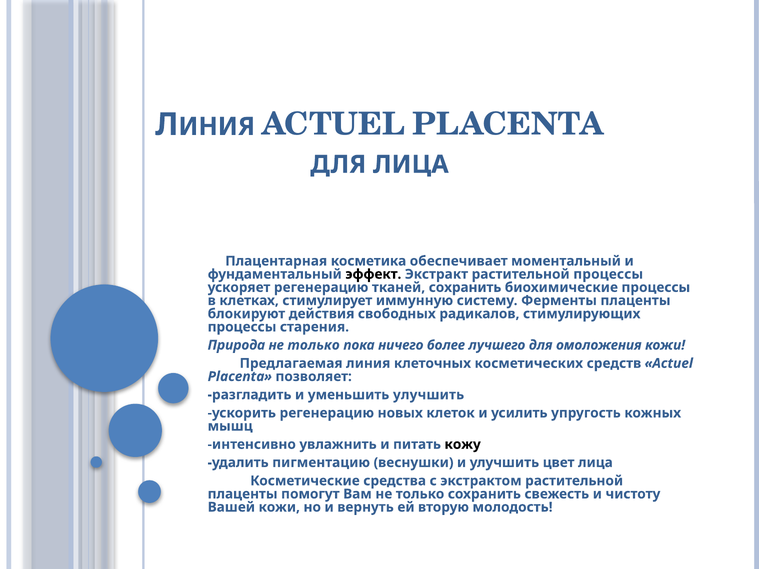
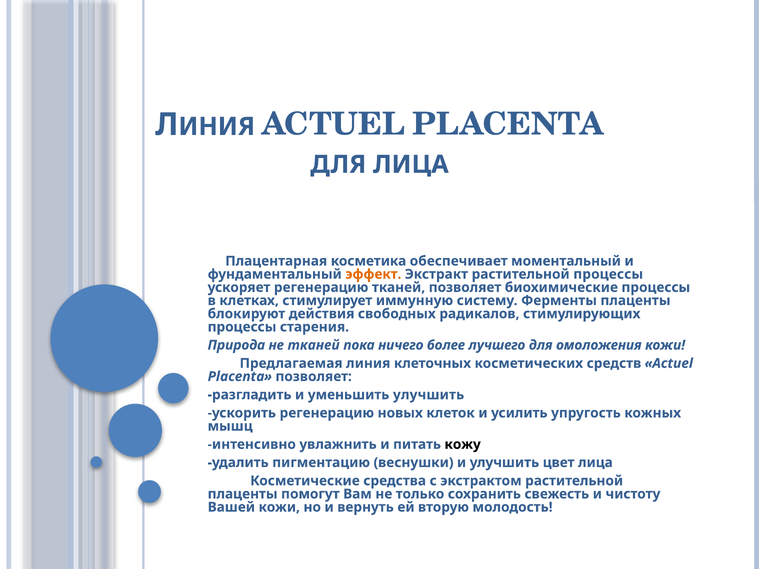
эффект colour: black -> orange
тканей сохранить: сохранить -> позволяет
Природа не только: только -> тканей
